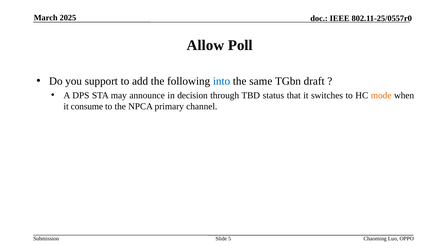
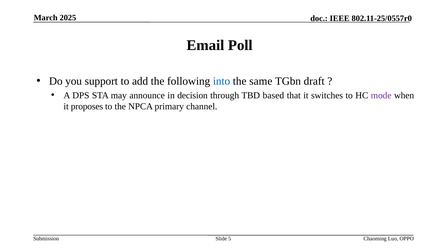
Allow: Allow -> Email
status: status -> based
mode colour: orange -> purple
consume: consume -> proposes
